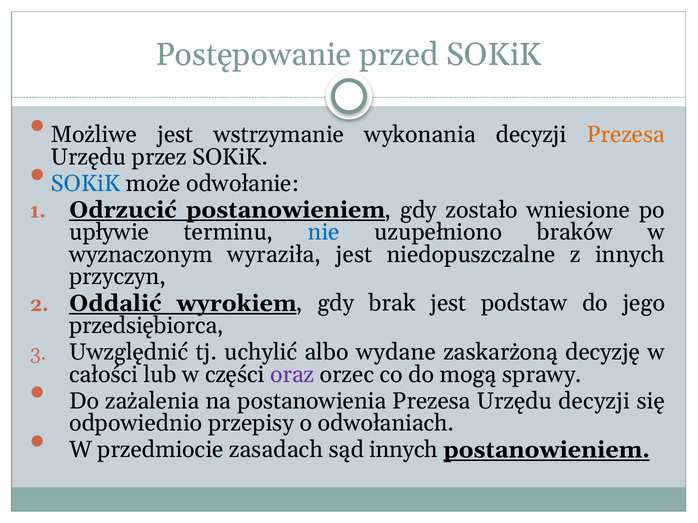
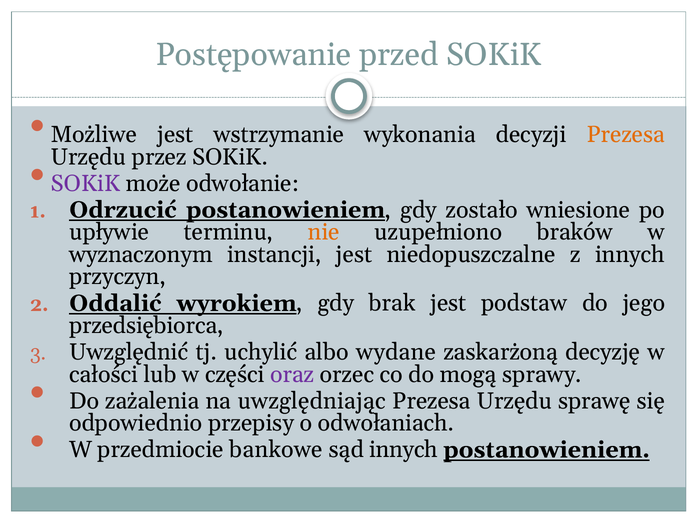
SOKiK at (86, 184) colour: blue -> purple
nie colour: blue -> orange
wyraziła: wyraziła -> instancji
postanowienia: postanowienia -> uwzględniając
Urzędu decyzji: decyzji -> sprawę
zasadach: zasadach -> bankowe
